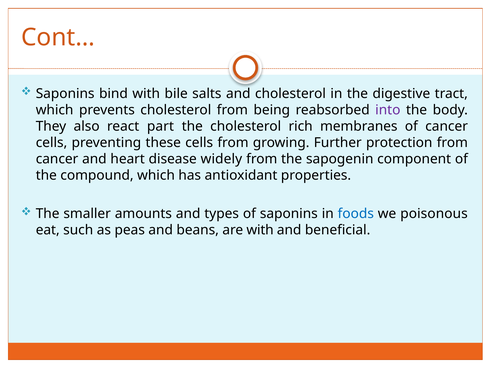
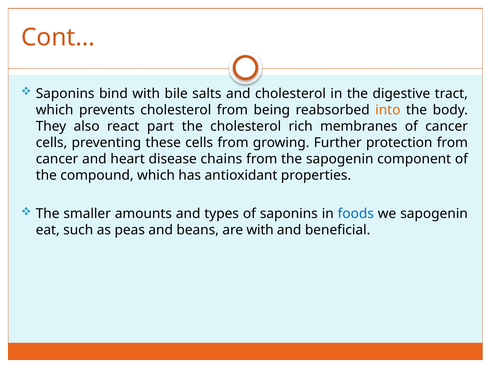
into colour: purple -> orange
widely: widely -> chains
we poisonous: poisonous -> sapogenin
